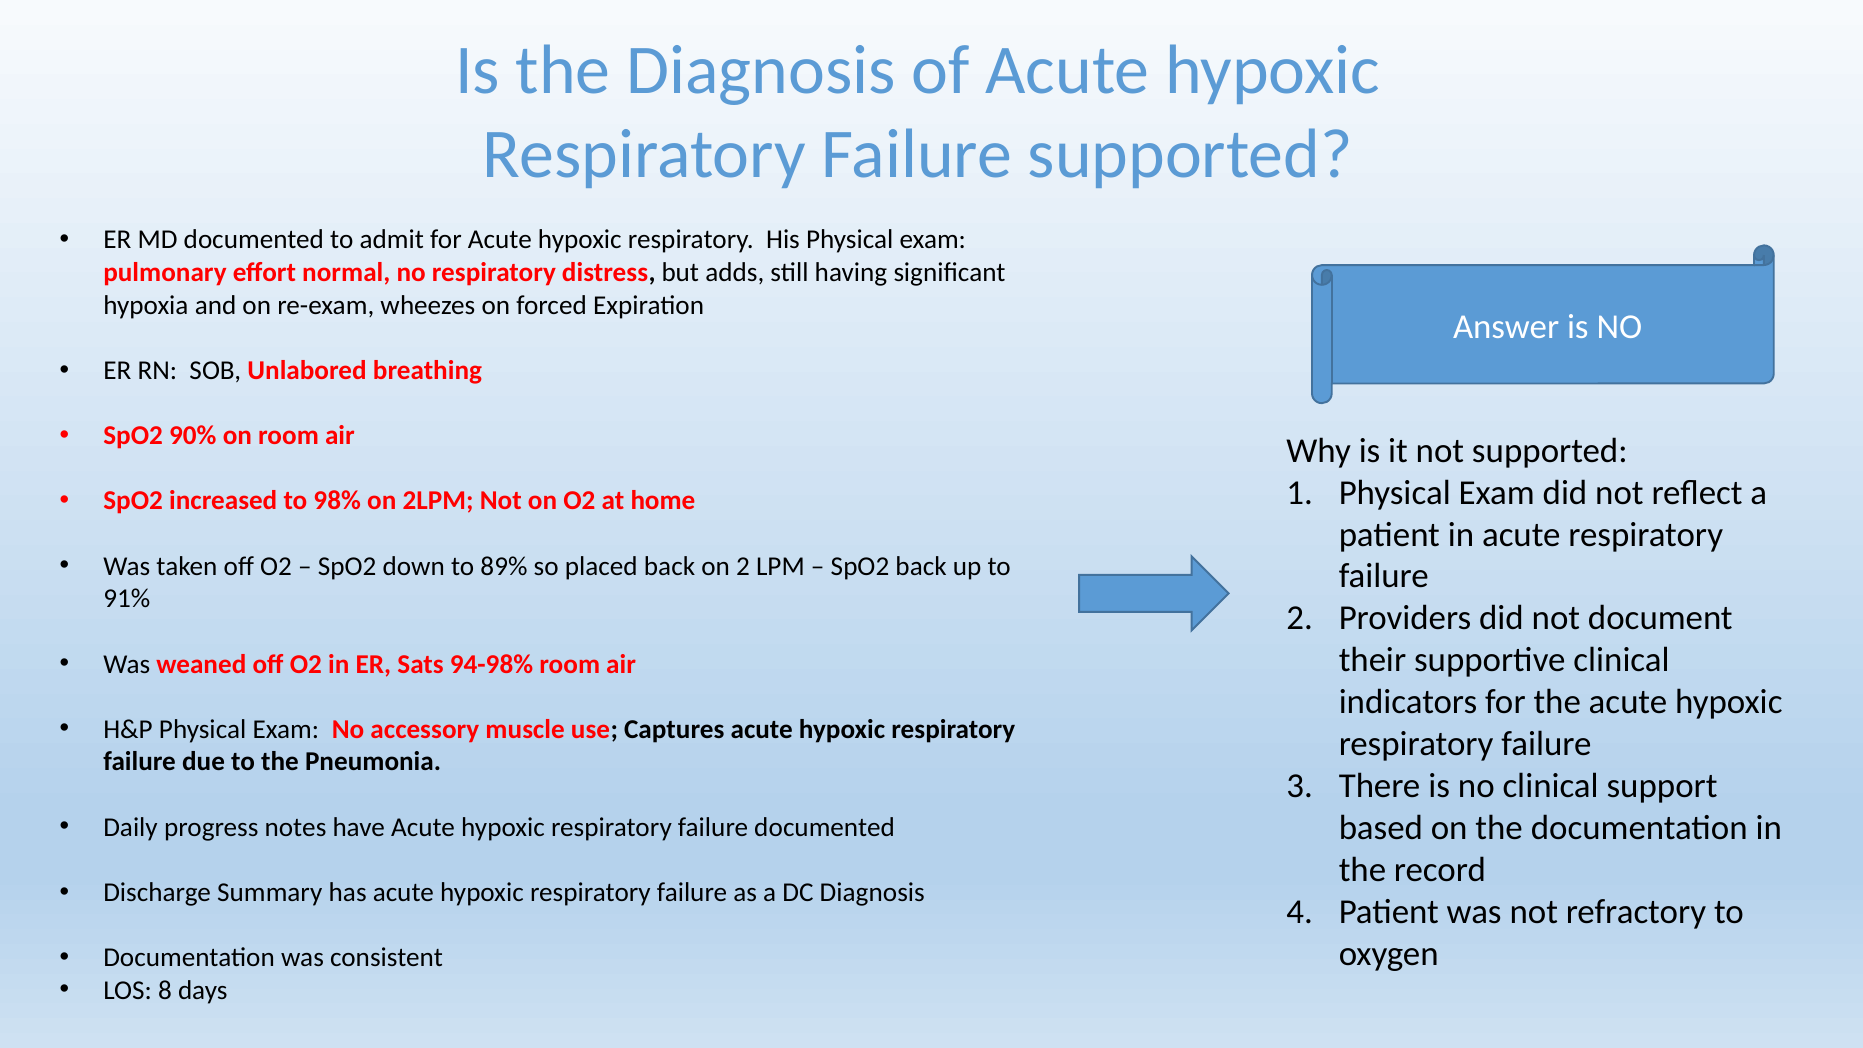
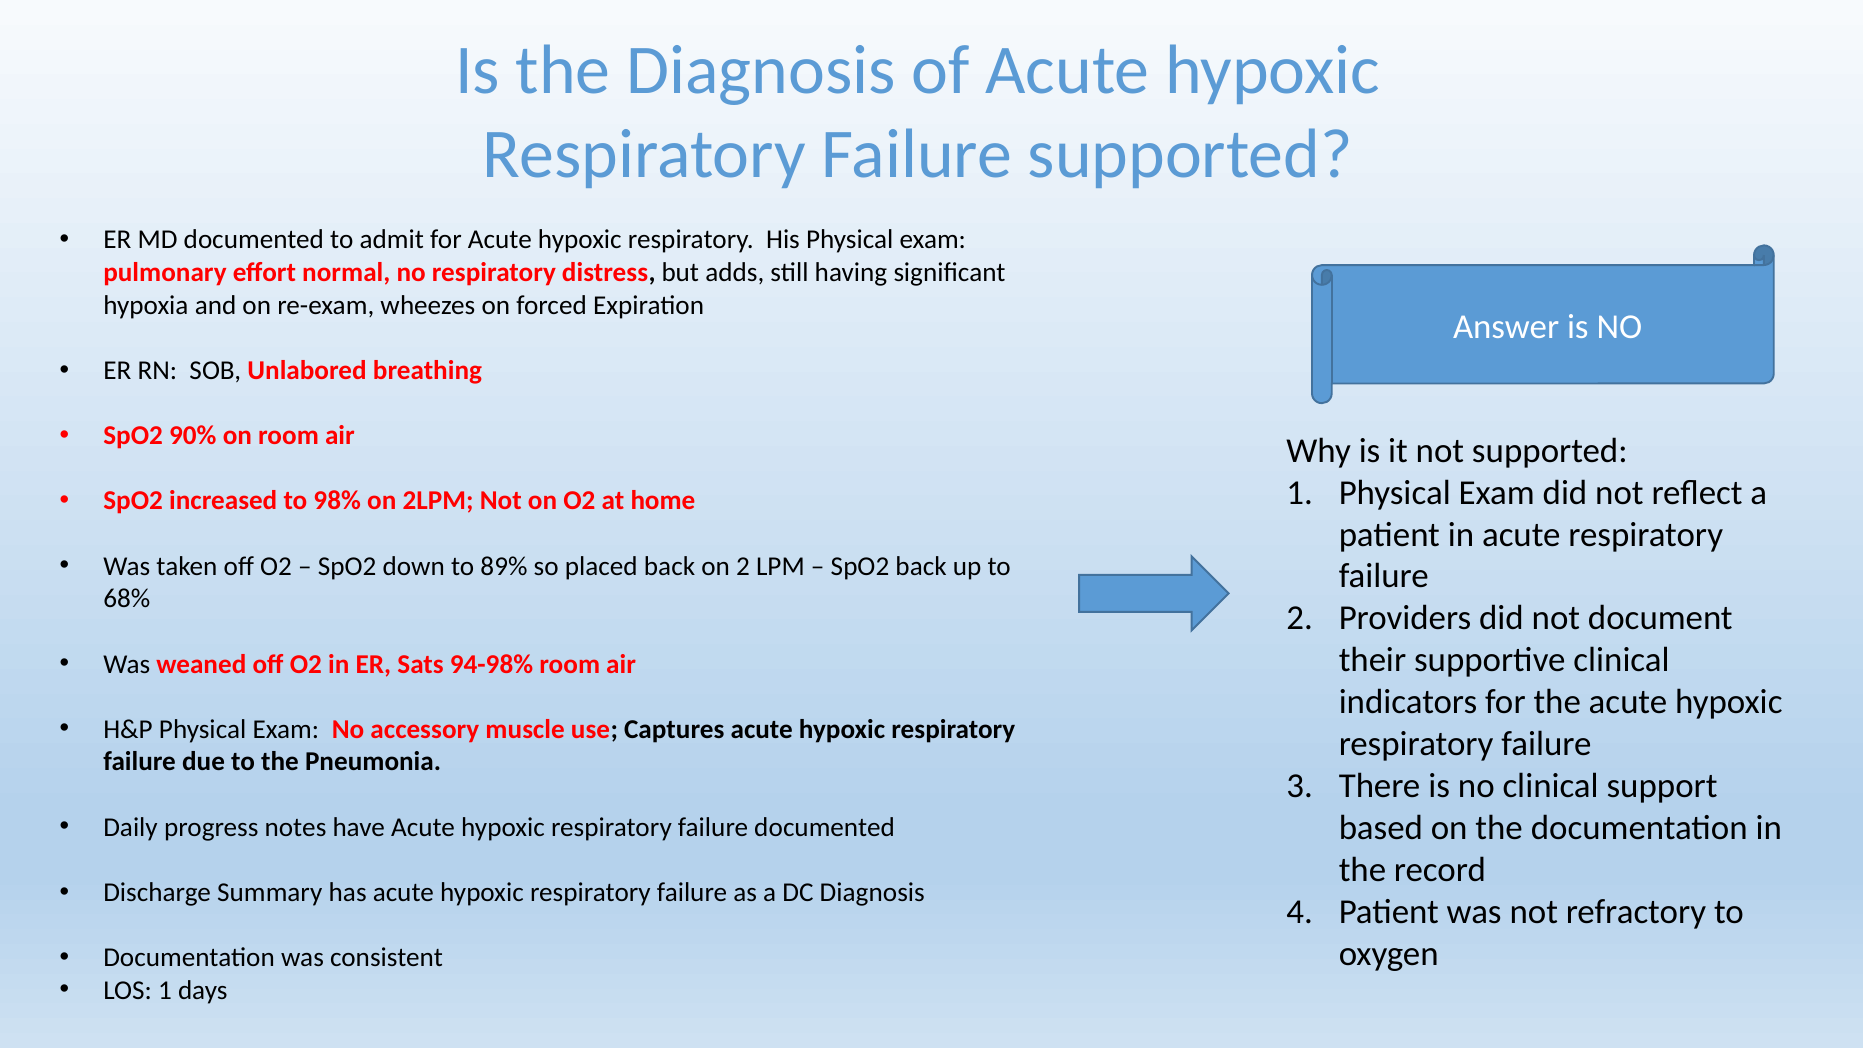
91%: 91% -> 68%
LOS 8: 8 -> 1
